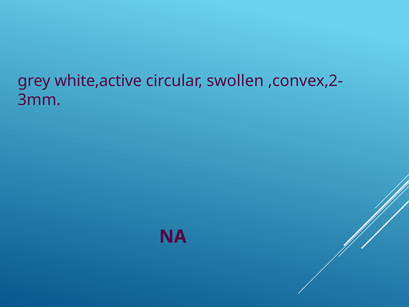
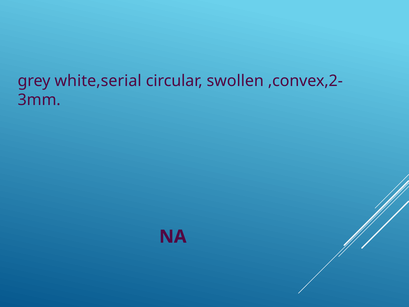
white,active: white,active -> white,serial
